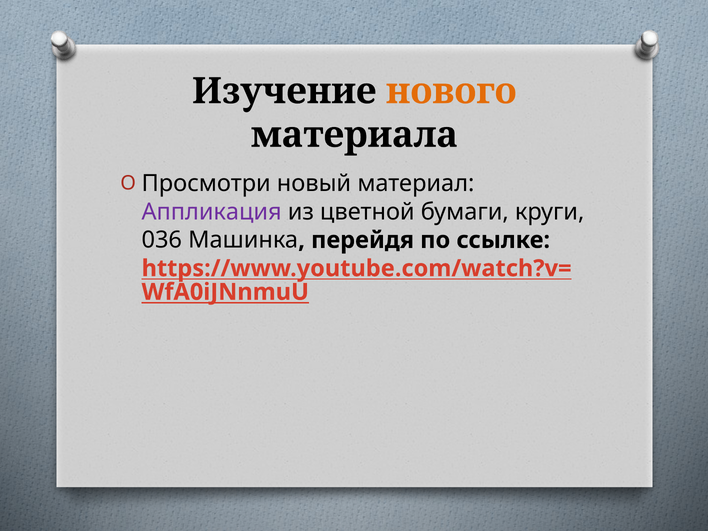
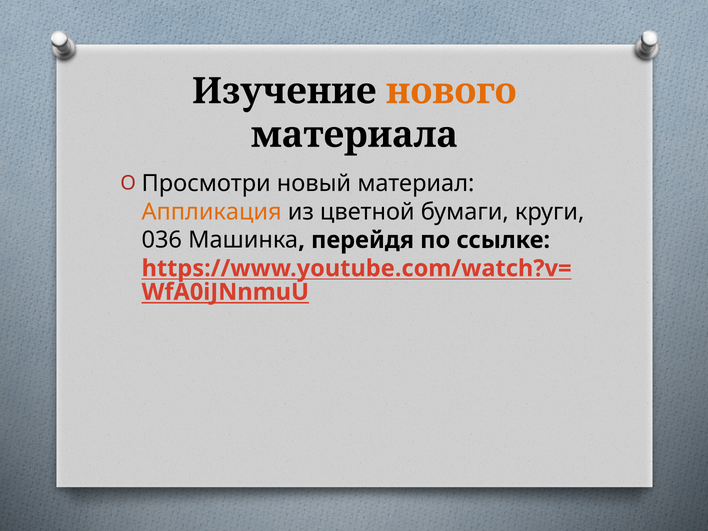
Аппликация colour: purple -> orange
